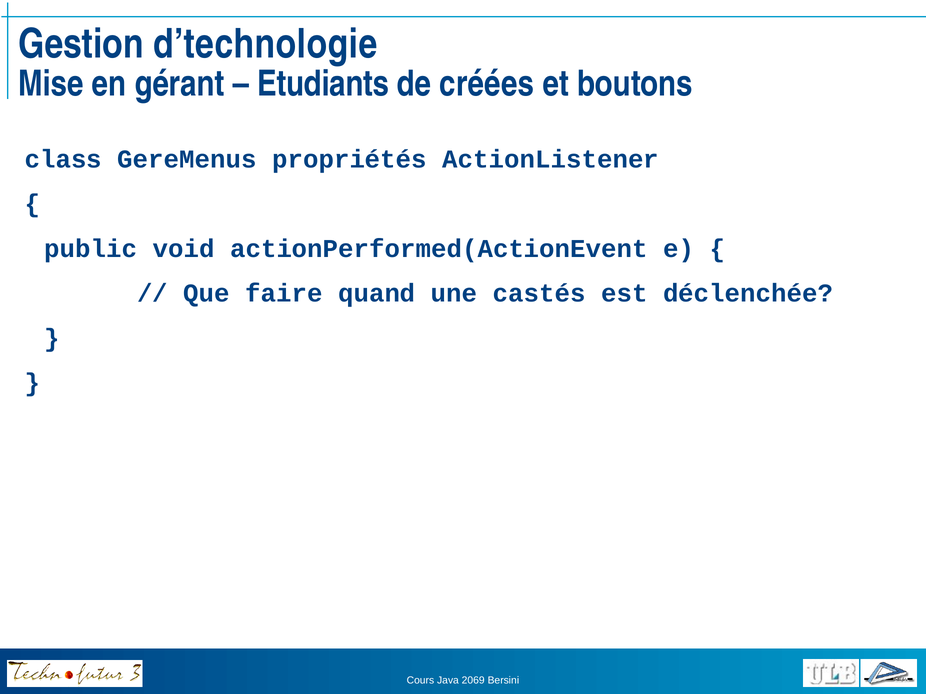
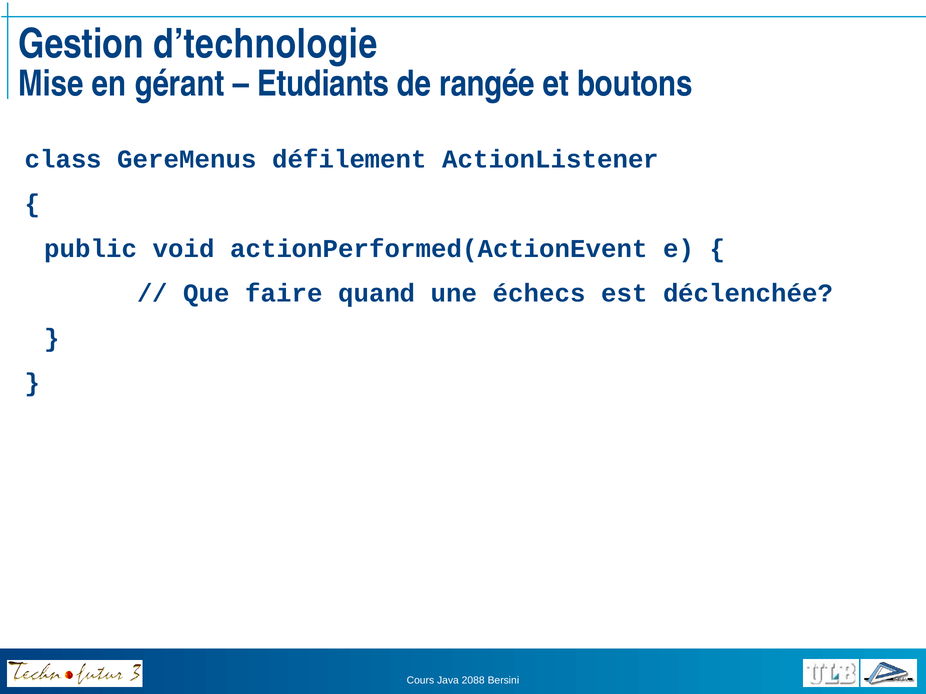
créées: créées -> rangée
propriétés: propriétés -> défilement
castés: castés -> échecs
2069: 2069 -> 2088
